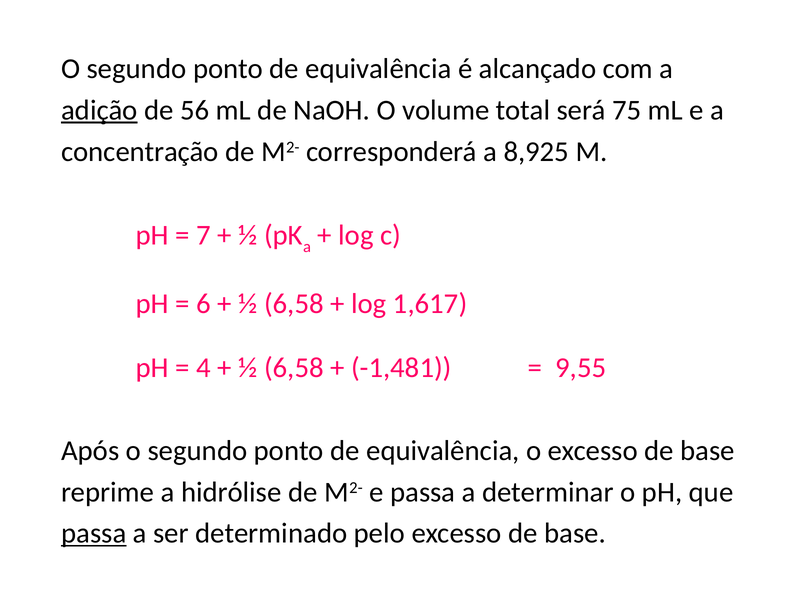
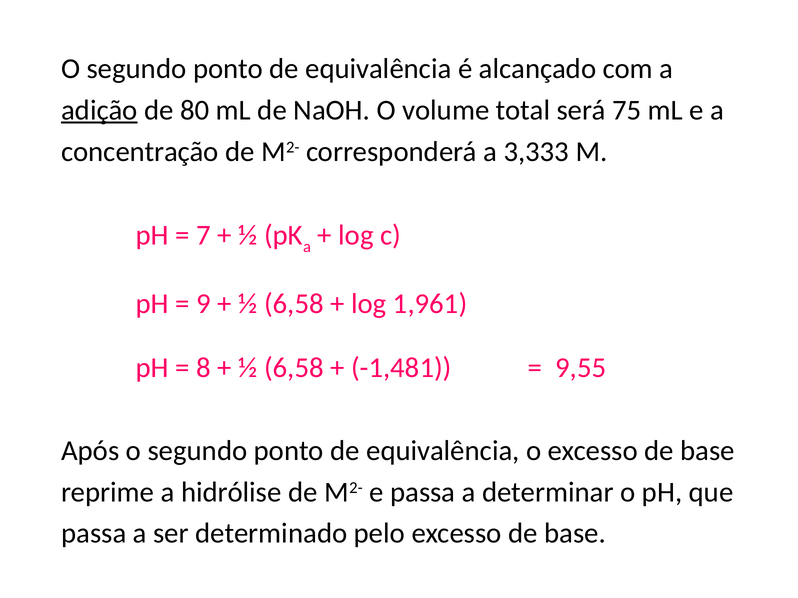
56: 56 -> 80
8,925: 8,925 -> 3,333
6: 6 -> 9
1,617: 1,617 -> 1,961
4: 4 -> 8
passa at (94, 534) underline: present -> none
